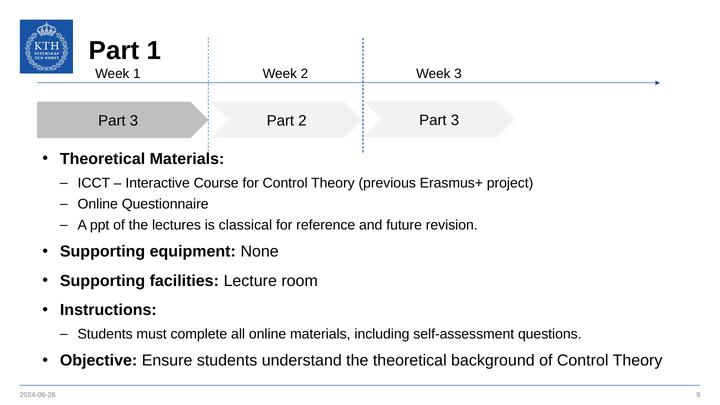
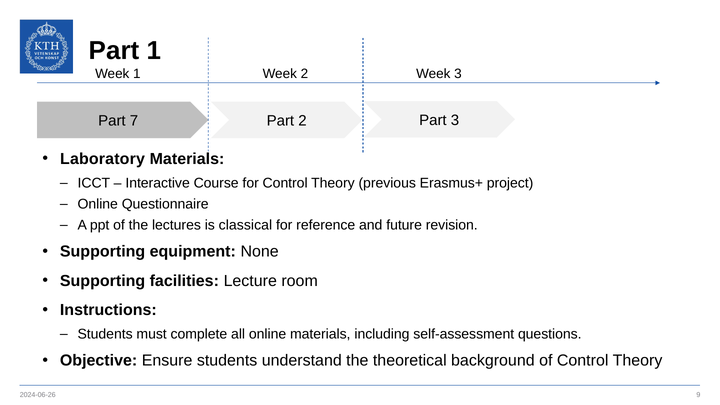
3 at (134, 121): 3 -> 7
Theoretical at (103, 159): Theoretical -> Laboratory
